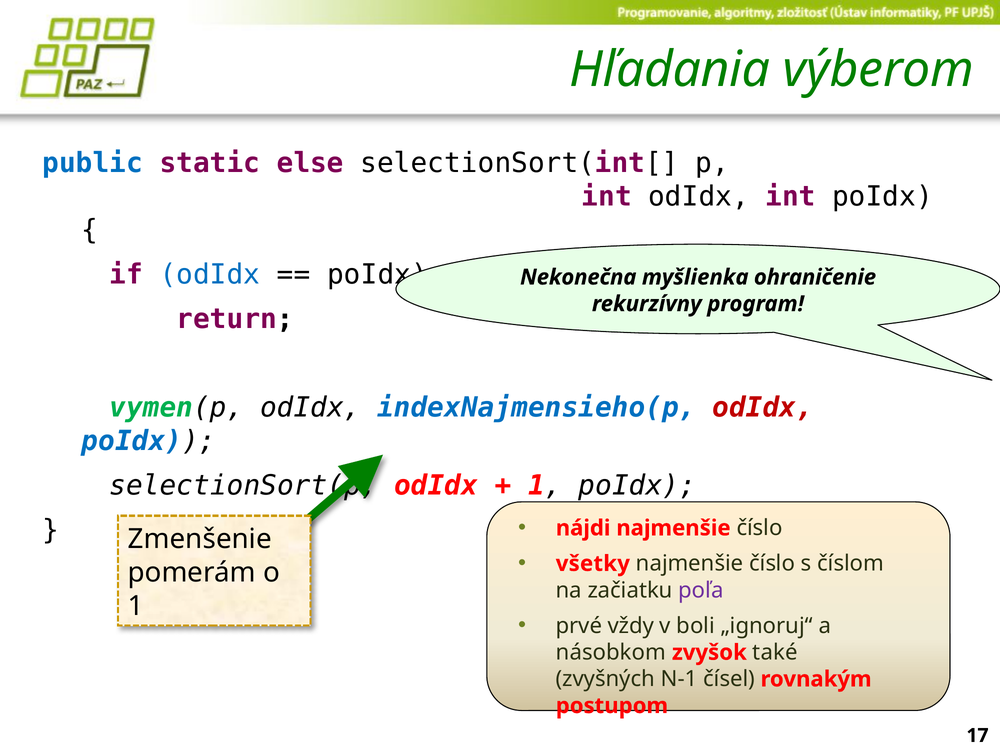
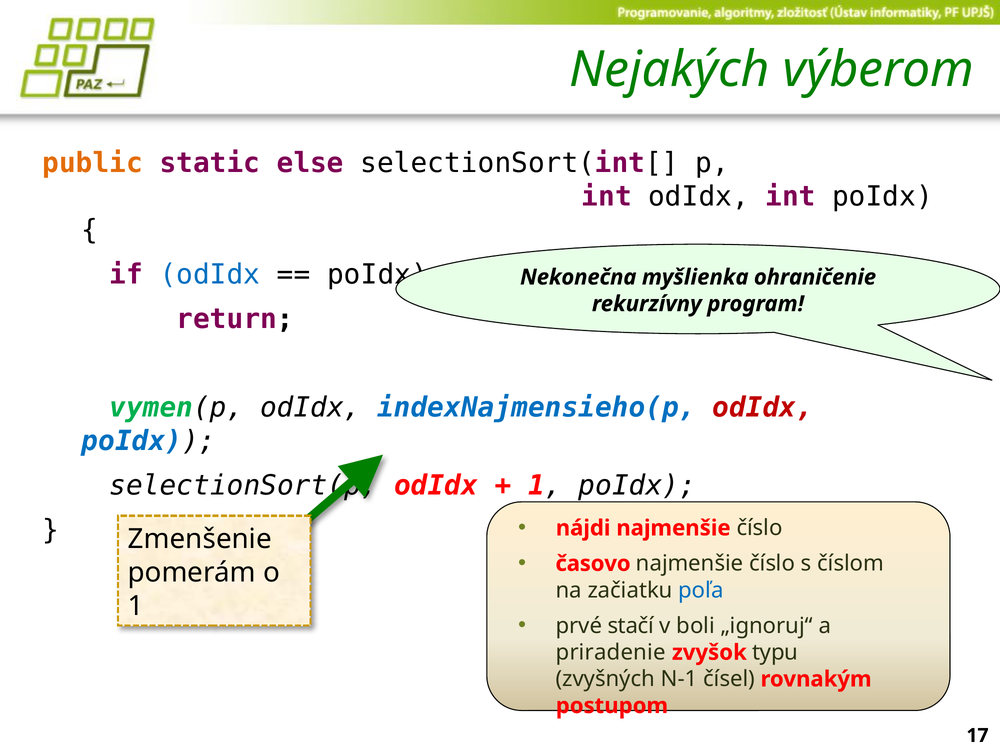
Hľadania: Hľadania -> Nejakých
public colour: blue -> orange
všetky: všetky -> časovo
poľa colour: purple -> blue
vždy: vždy -> stačí
násobkom: násobkom -> priradenie
také: také -> typu
